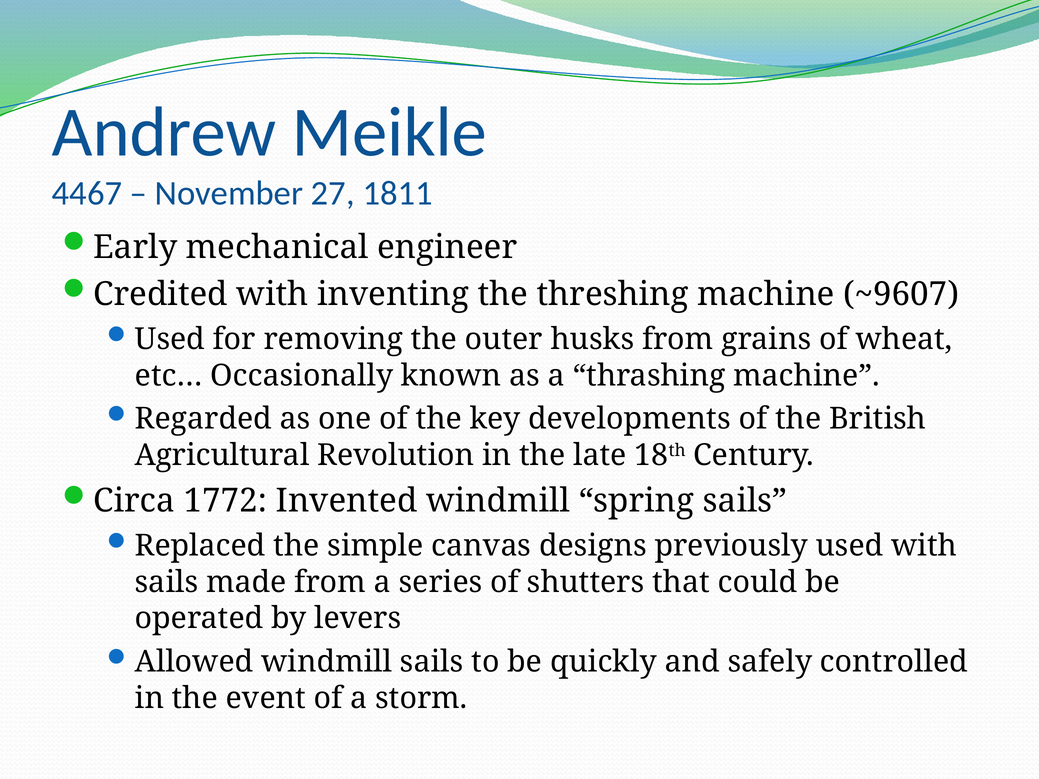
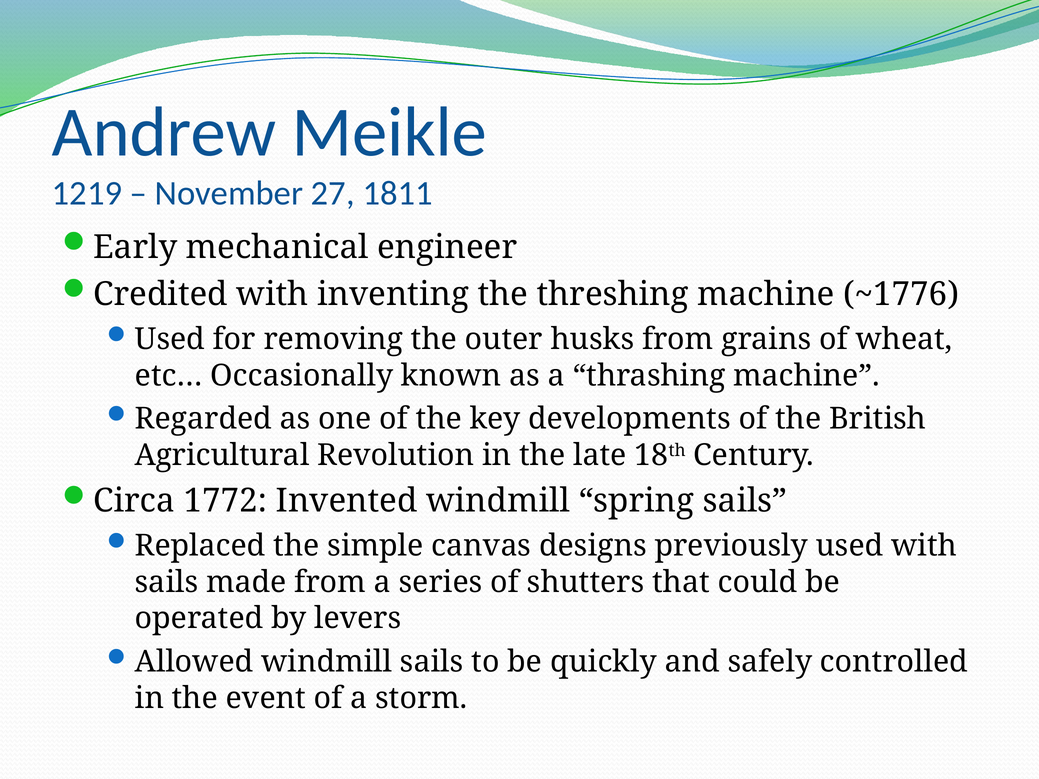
4467: 4467 -> 1219
~9607: ~9607 -> ~1776
